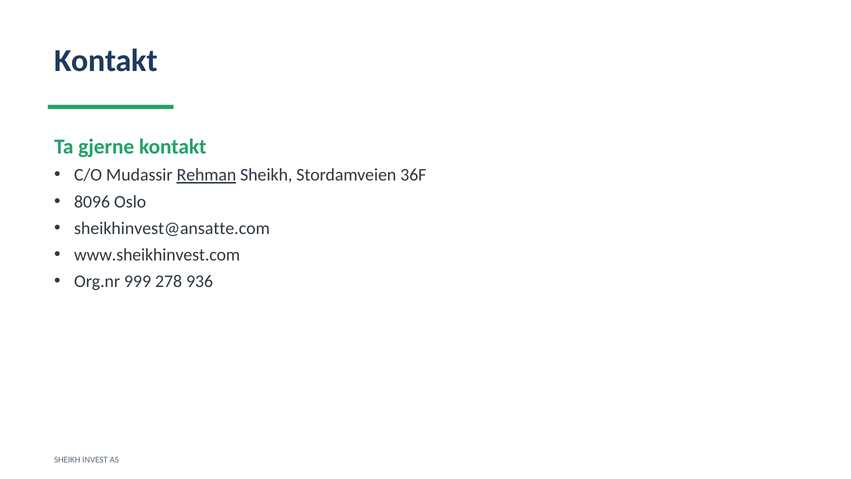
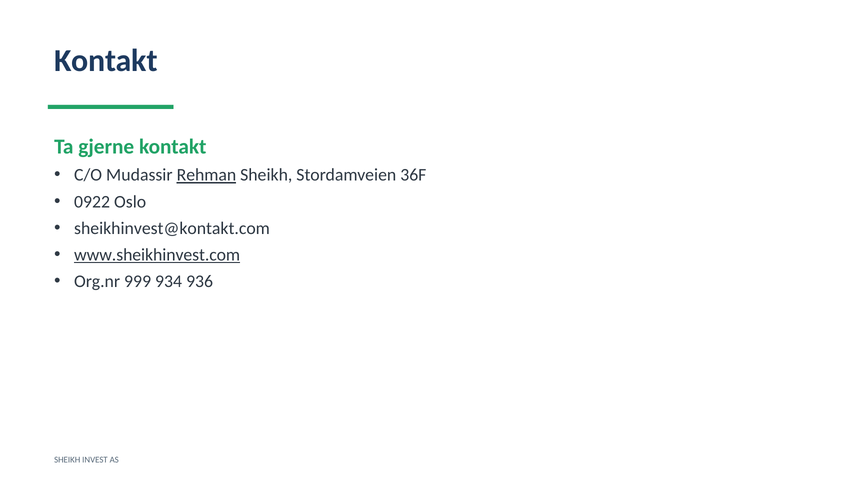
8096: 8096 -> 0922
sheikhinvest@ansatte.com: sheikhinvest@ansatte.com -> sheikhinvest@kontakt.com
www.sheikhinvest.com underline: none -> present
278: 278 -> 934
